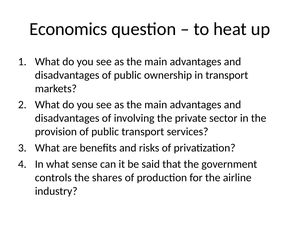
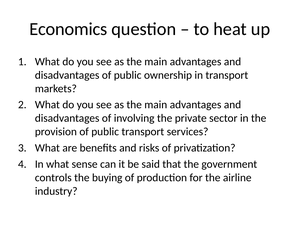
shares: shares -> buying
